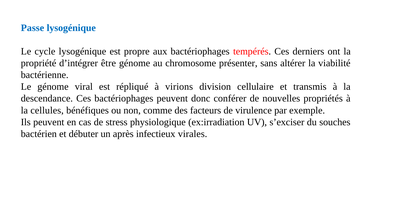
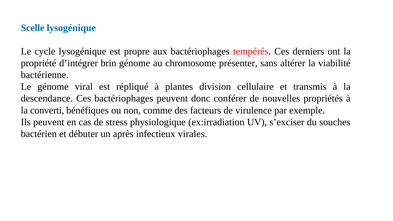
Passe: Passe -> Scelle
être: être -> brin
virions: virions -> plantes
cellules: cellules -> converti
